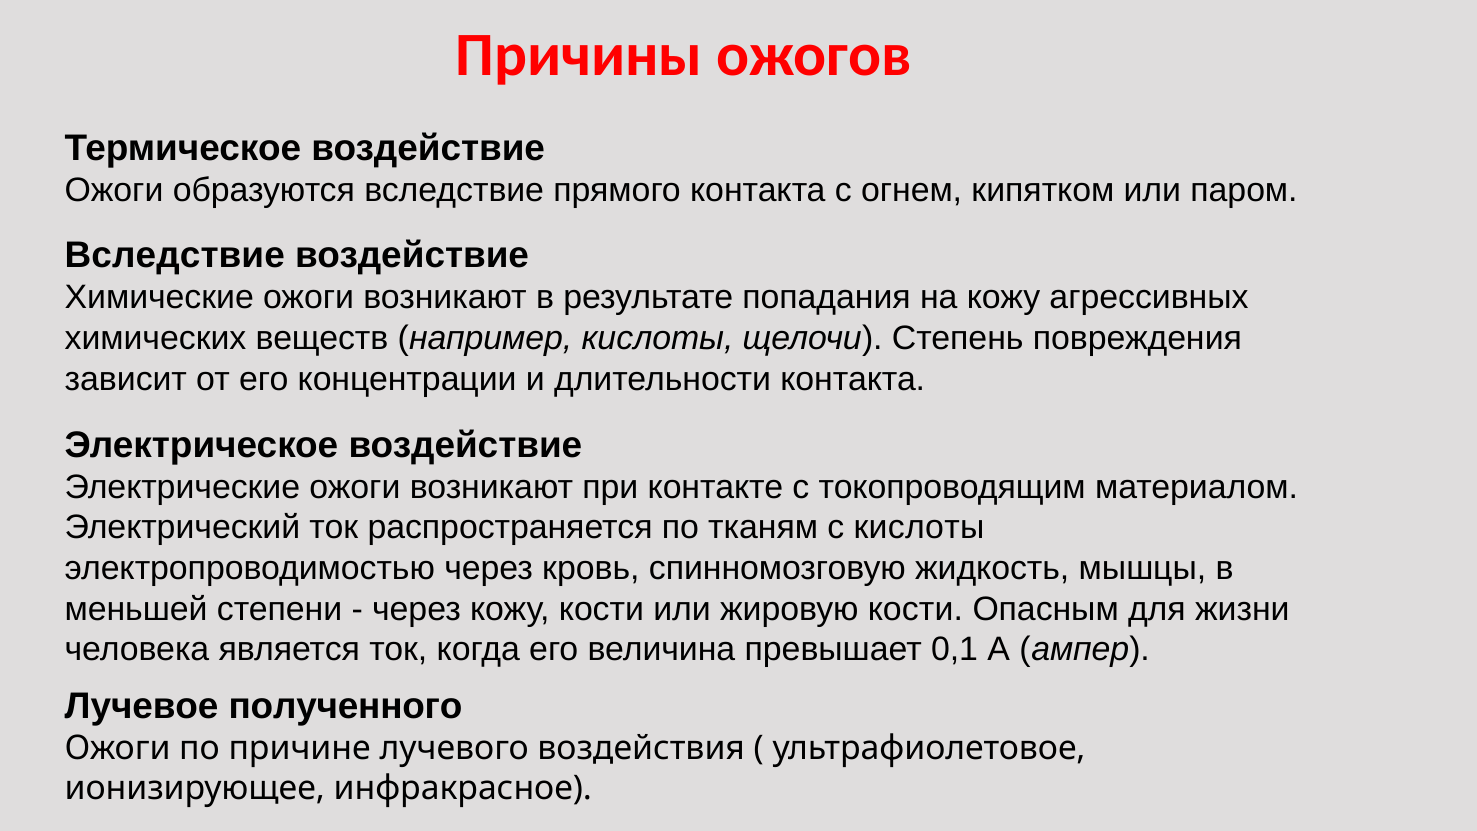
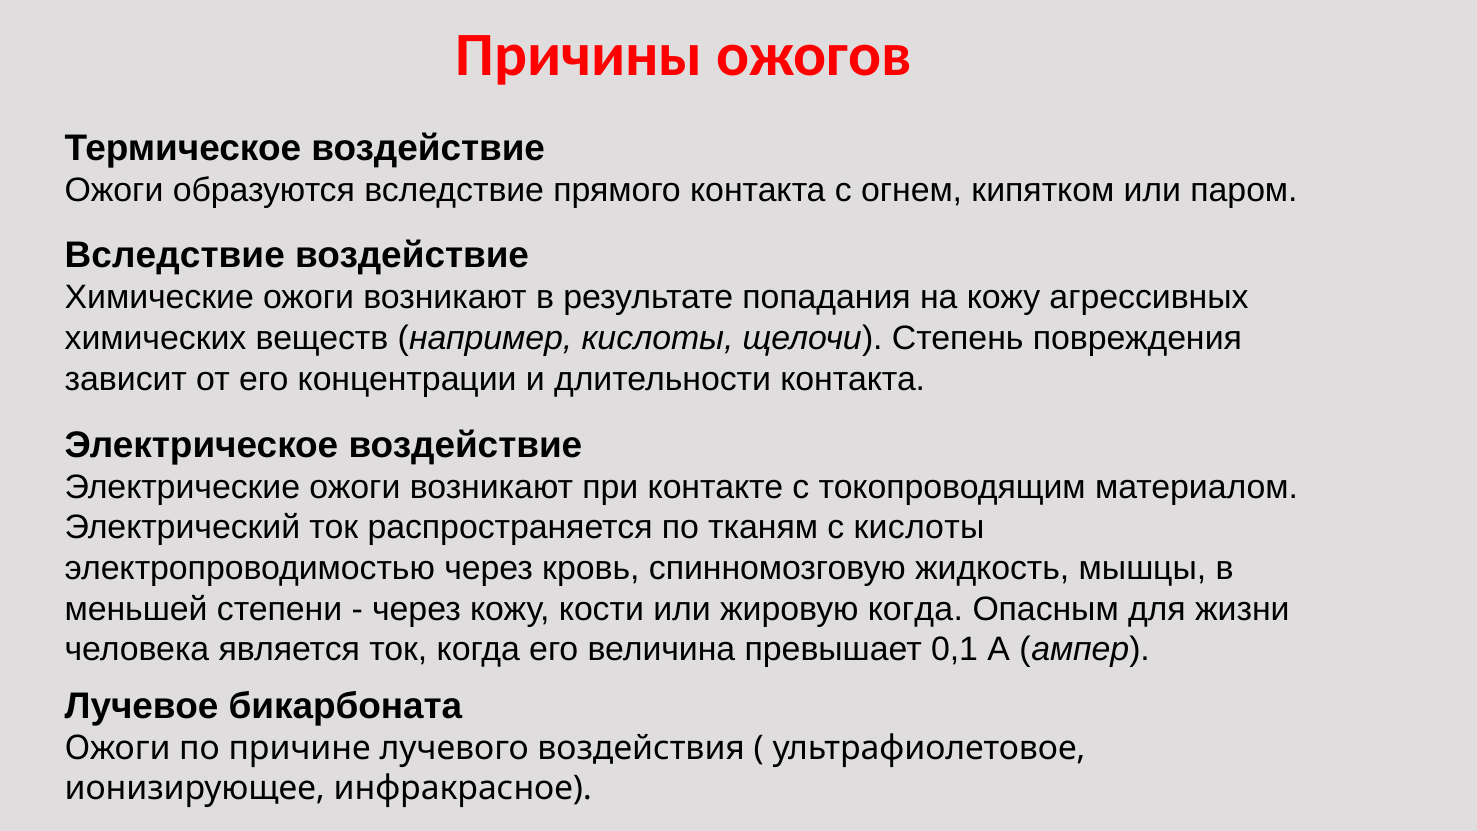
жировую кости: кости -> когда
полученного: полученного -> бикарбоната
